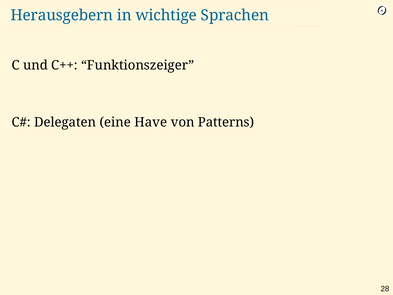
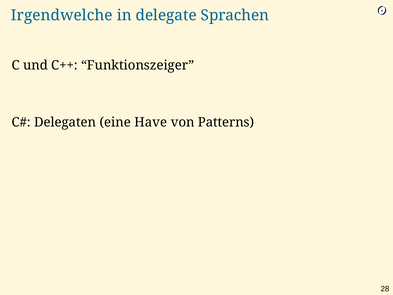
Herausgebern: Herausgebern -> Irgendwelche
wichtige: wichtige -> delegate
